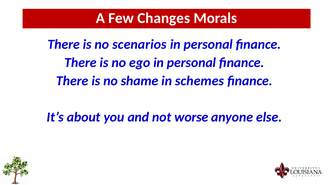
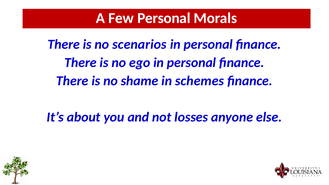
Few Changes: Changes -> Personal
worse: worse -> losses
